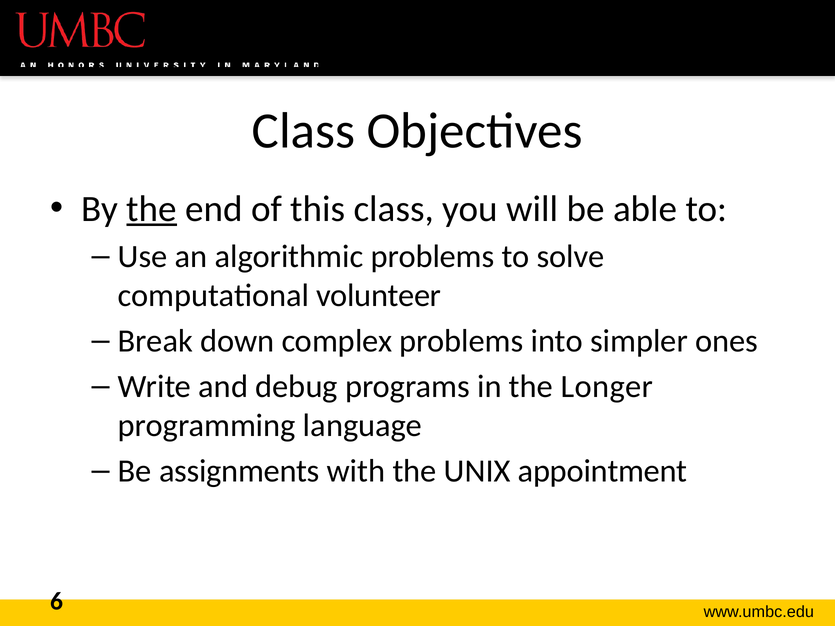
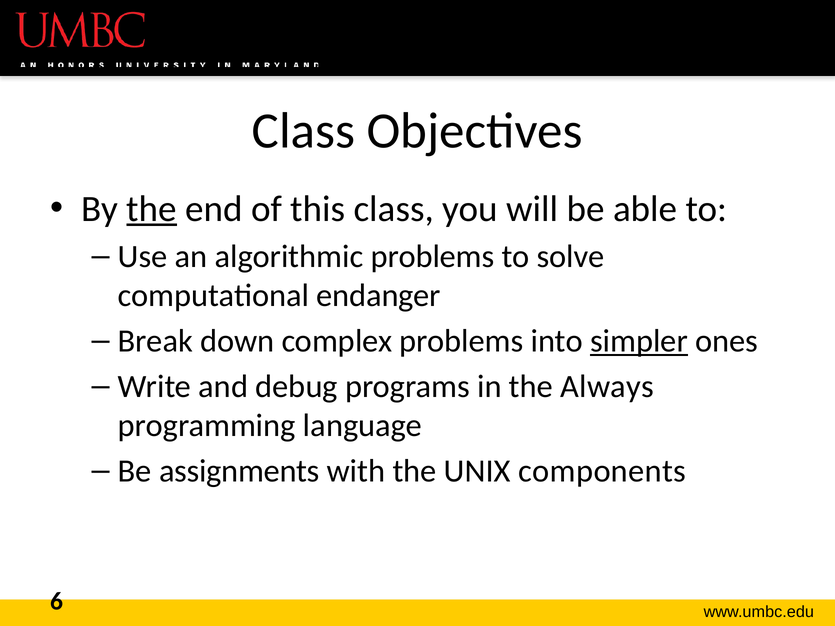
volunteer: volunteer -> endanger
simpler underline: none -> present
Longer: Longer -> Always
appointment: appointment -> components
